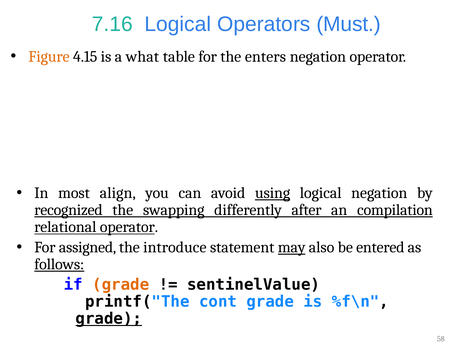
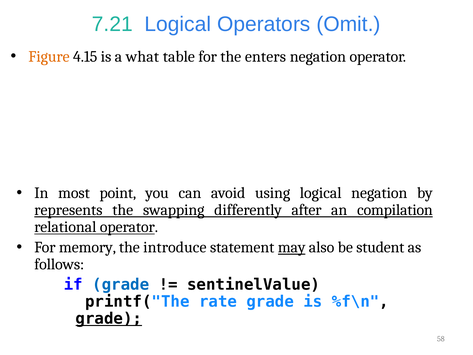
7.16: 7.16 -> 7.21
Must: Must -> Omit
align: align -> point
using underline: present -> none
recognized: recognized -> represents
assigned: assigned -> memory
entered: entered -> student
follows underline: present -> none
grade at (121, 284) colour: orange -> blue
cont: cont -> rate
